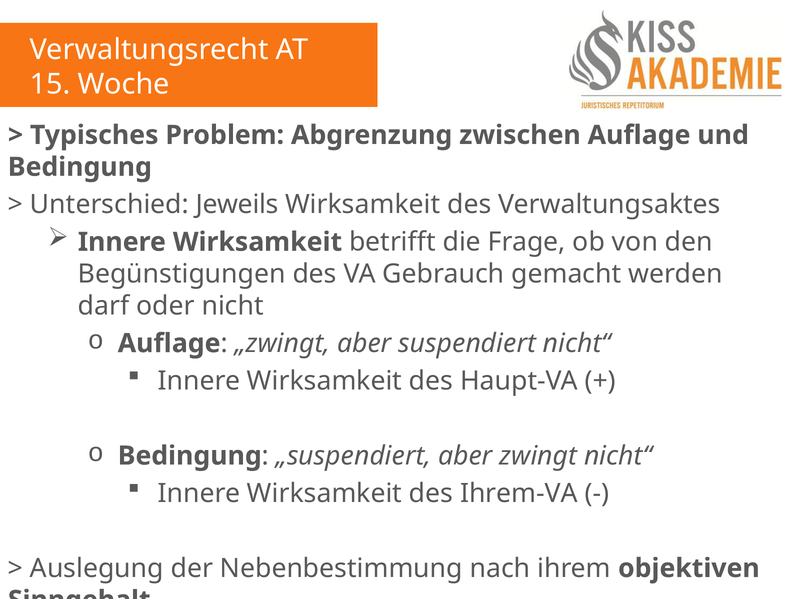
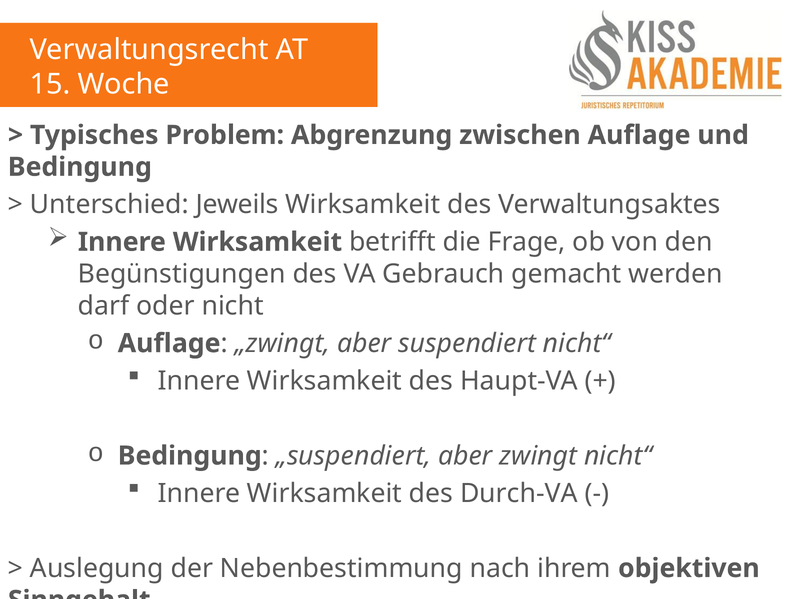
Ihrem-VA: Ihrem-VA -> Durch-VA
